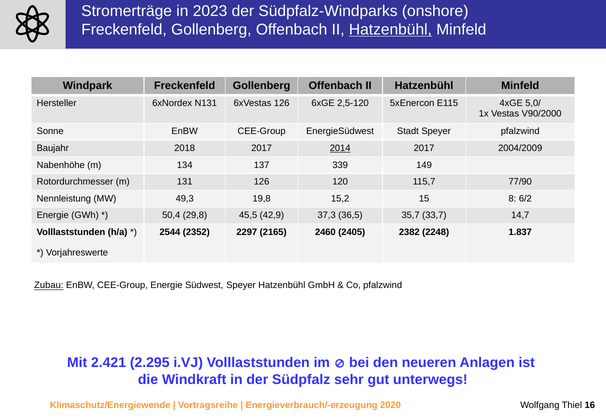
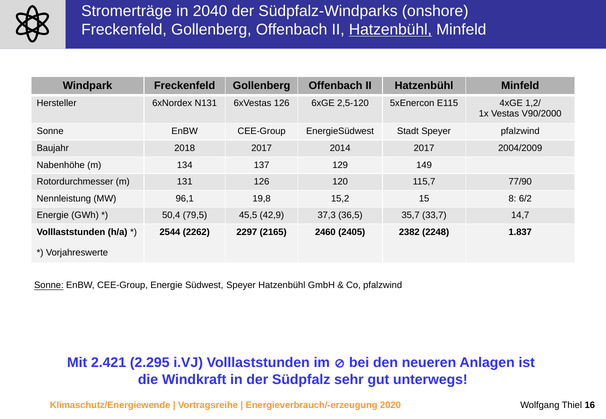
2023: 2023 -> 2040
5,0/: 5,0/ -> 1,2/
2014 underline: present -> none
339: 339 -> 129
49,3: 49,3 -> 96,1
29,8: 29,8 -> 79,5
2352: 2352 -> 2262
Zubau at (49, 286): Zubau -> Sonne
